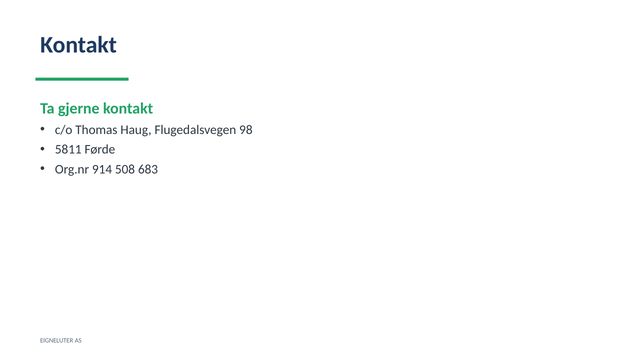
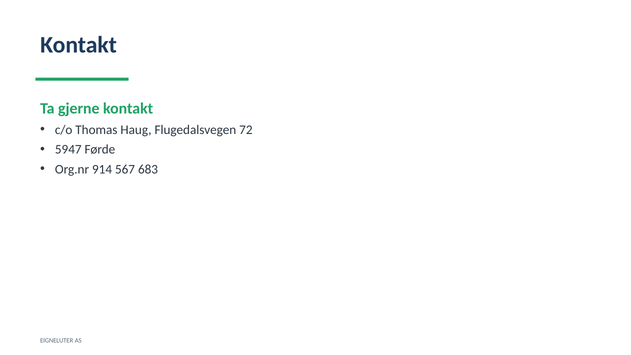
98: 98 -> 72
5811: 5811 -> 5947
508: 508 -> 567
